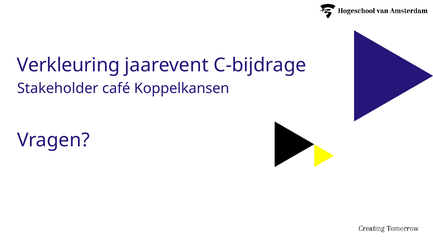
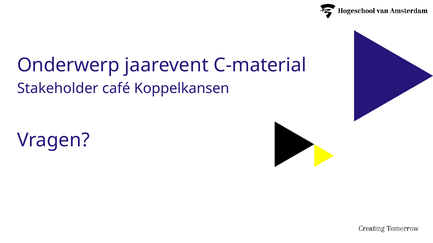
Verkleuring: Verkleuring -> Onderwerp
C-bijdrage: C-bijdrage -> C-material
